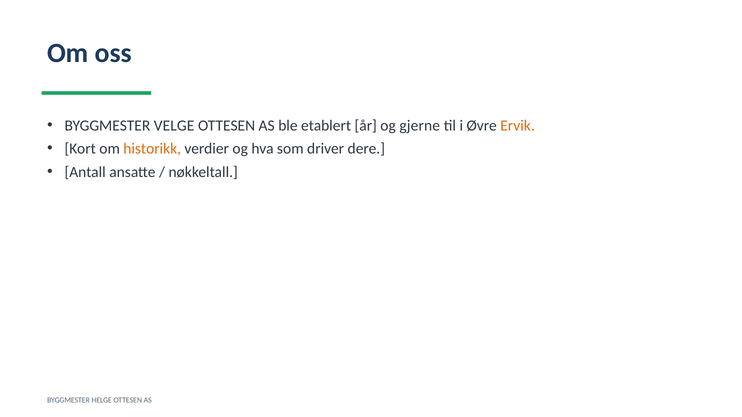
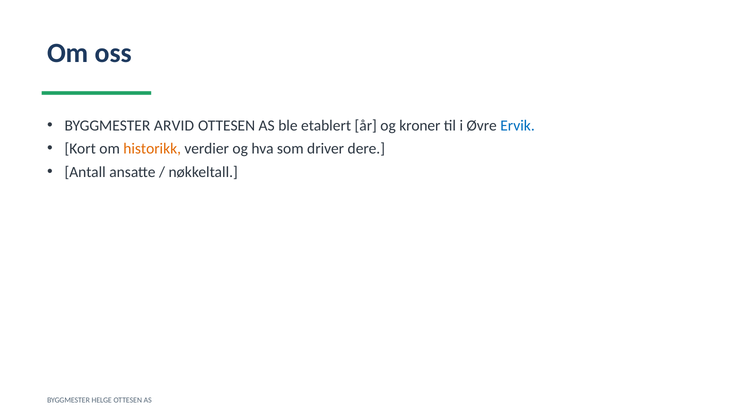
VELGE: VELGE -> ARVID
gjerne: gjerne -> kroner
Ervik colour: orange -> blue
